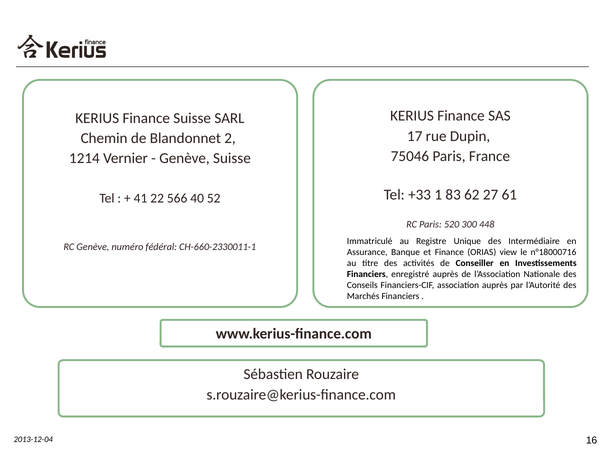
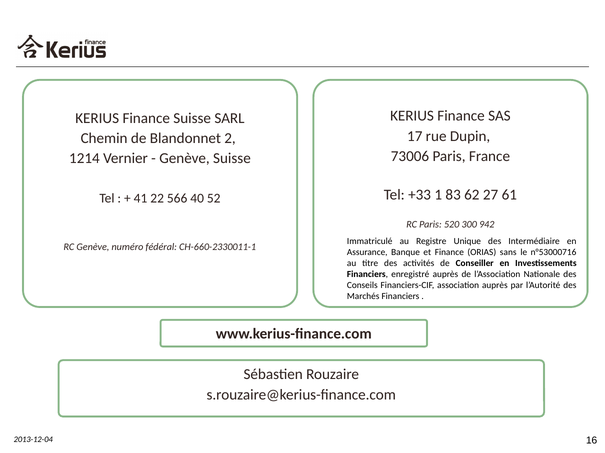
75046: 75046 -> 73006
448: 448 -> 942
view: view -> sans
n°18000716: n°18000716 -> n°53000716
